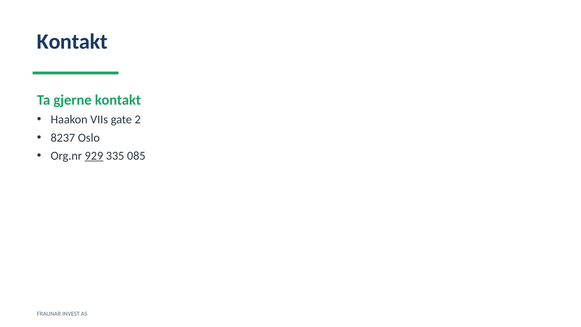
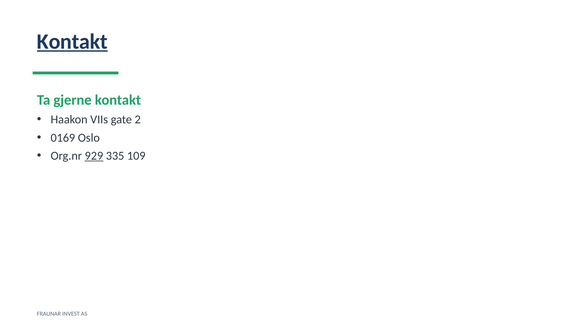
Kontakt at (72, 41) underline: none -> present
8237: 8237 -> 0169
085: 085 -> 109
